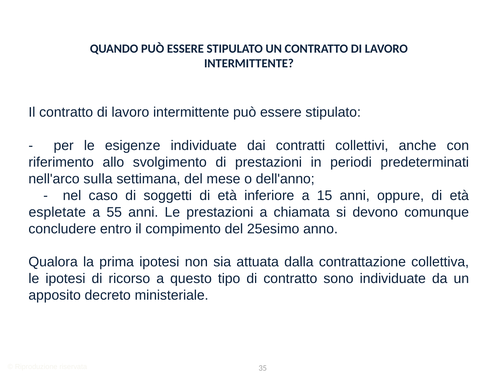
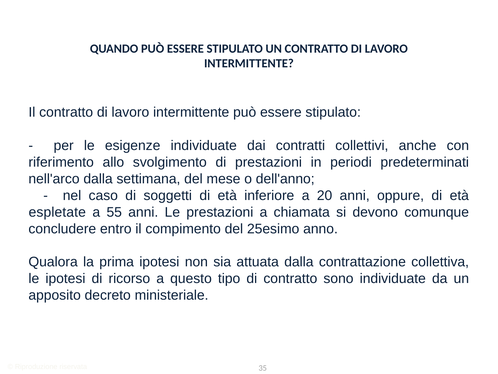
nell'arco sulla: sulla -> dalla
15: 15 -> 20
